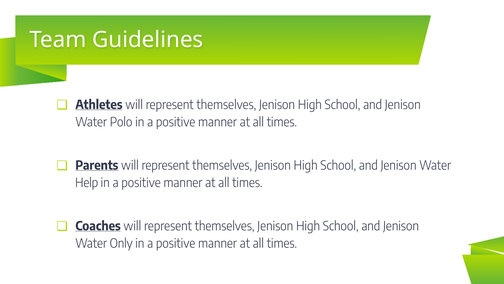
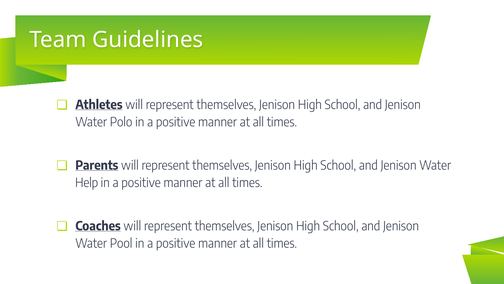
Only: Only -> Pool
